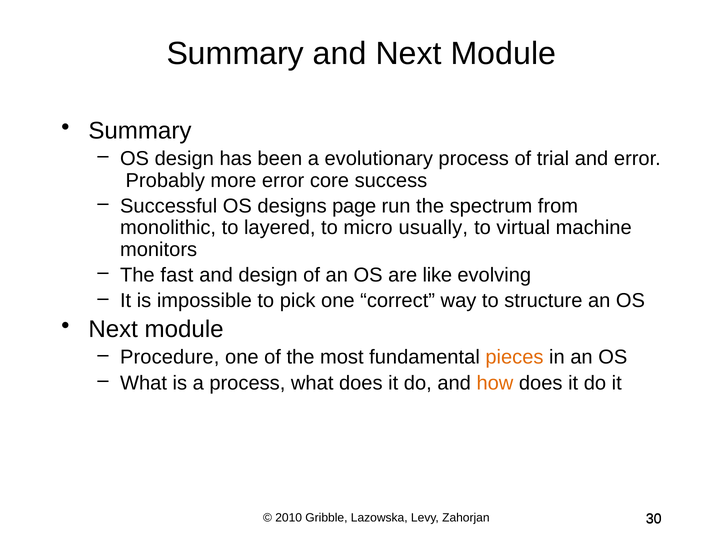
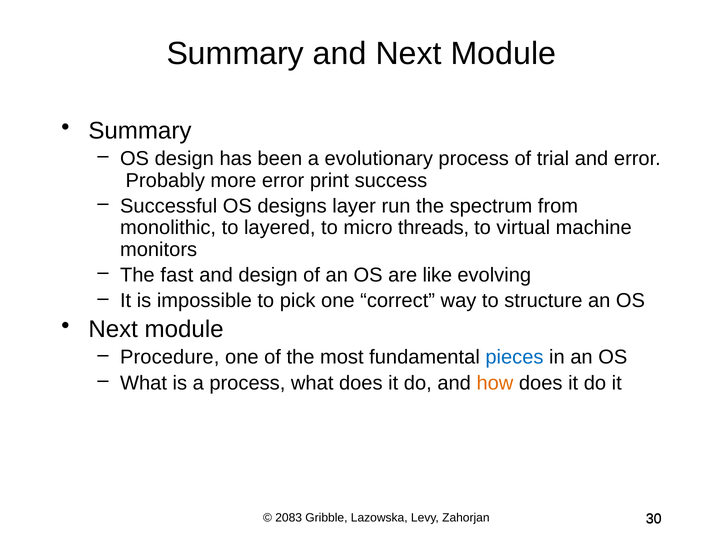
core: core -> print
page: page -> layer
usually: usually -> threads
pieces colour: orange -> blue
2010: 2010 -> 2083
